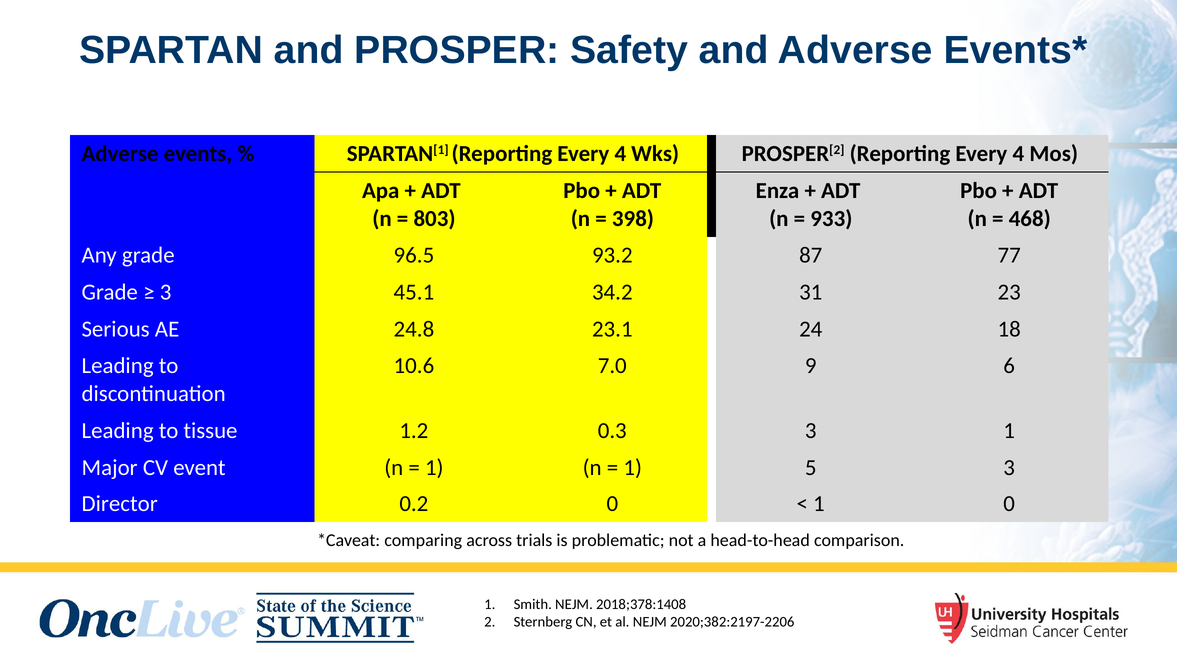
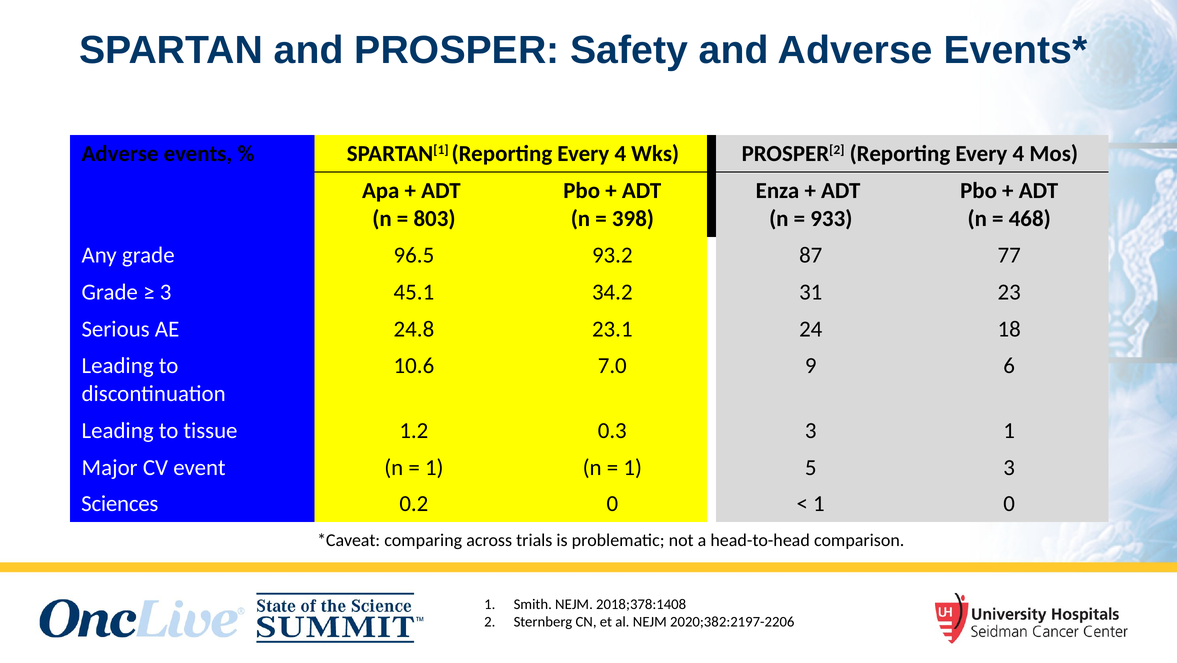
Director: Director -> Sciences
